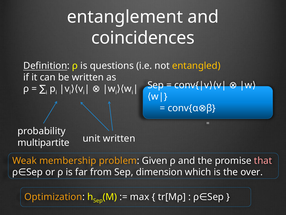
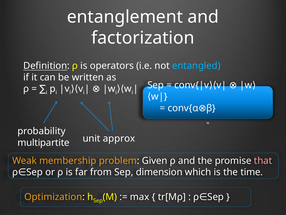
coincidences: coincidences -> factorization
questions: questions -> operators
entangled colour: yellow -> light blue
unit written: written -> approx
over: over -> time
